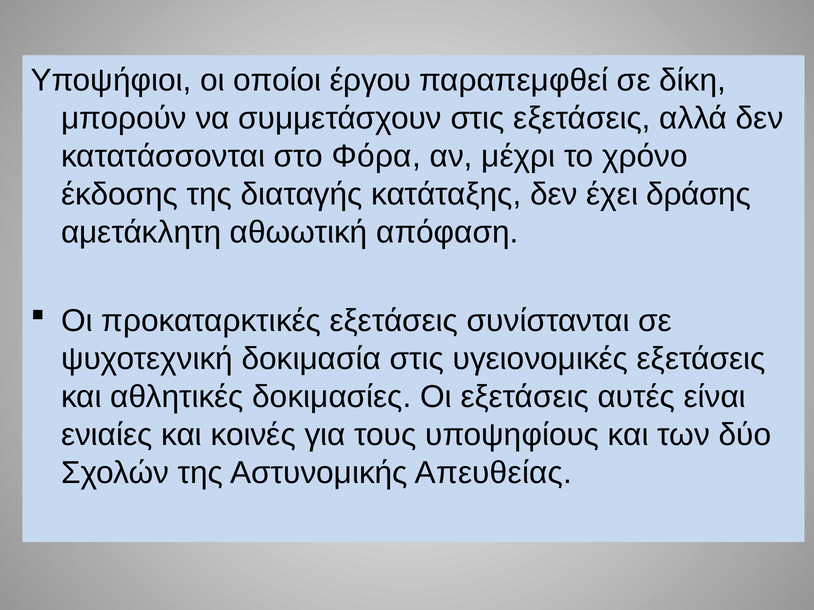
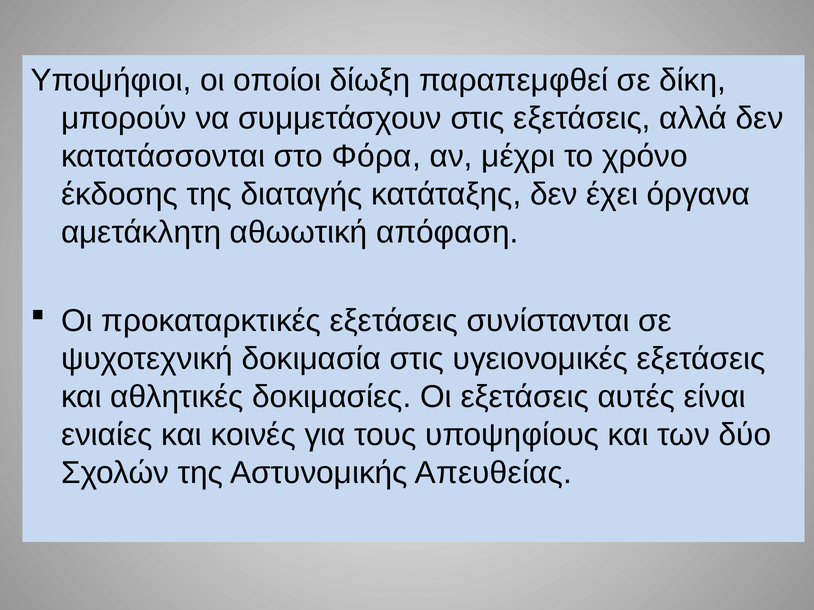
έργου: έργου -> δίωξη
δράσης: δράσης -> όργανα
